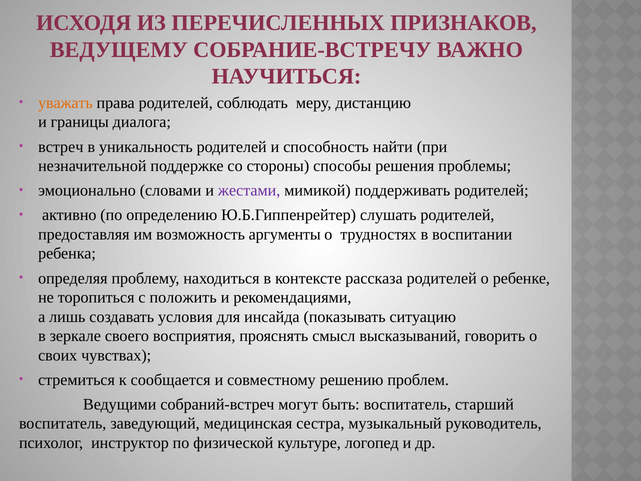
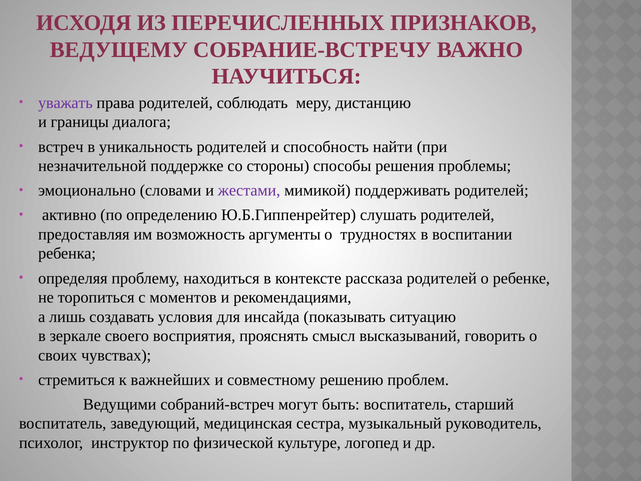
уважать colour: orange -> purple
положить: положить -> моментов
сообщается: сообщается -> важнейших
